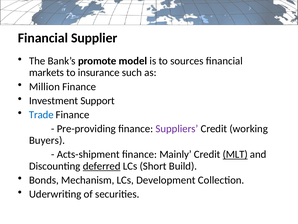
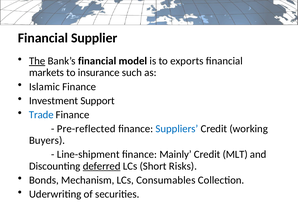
The underline: none -> present
Bank’s promote: promote -> financial
sources: sources -> exports
Million: Million -> Islamic
Pre-providing: Pre-providing -> Pre-reflected
Suppliers colour: purple -> blue
Acts-shipment: Acts-shipment -> Line-shipment
MLT underline: present -> none
Build: Build -> Risks
Development: Development -> Consumables
